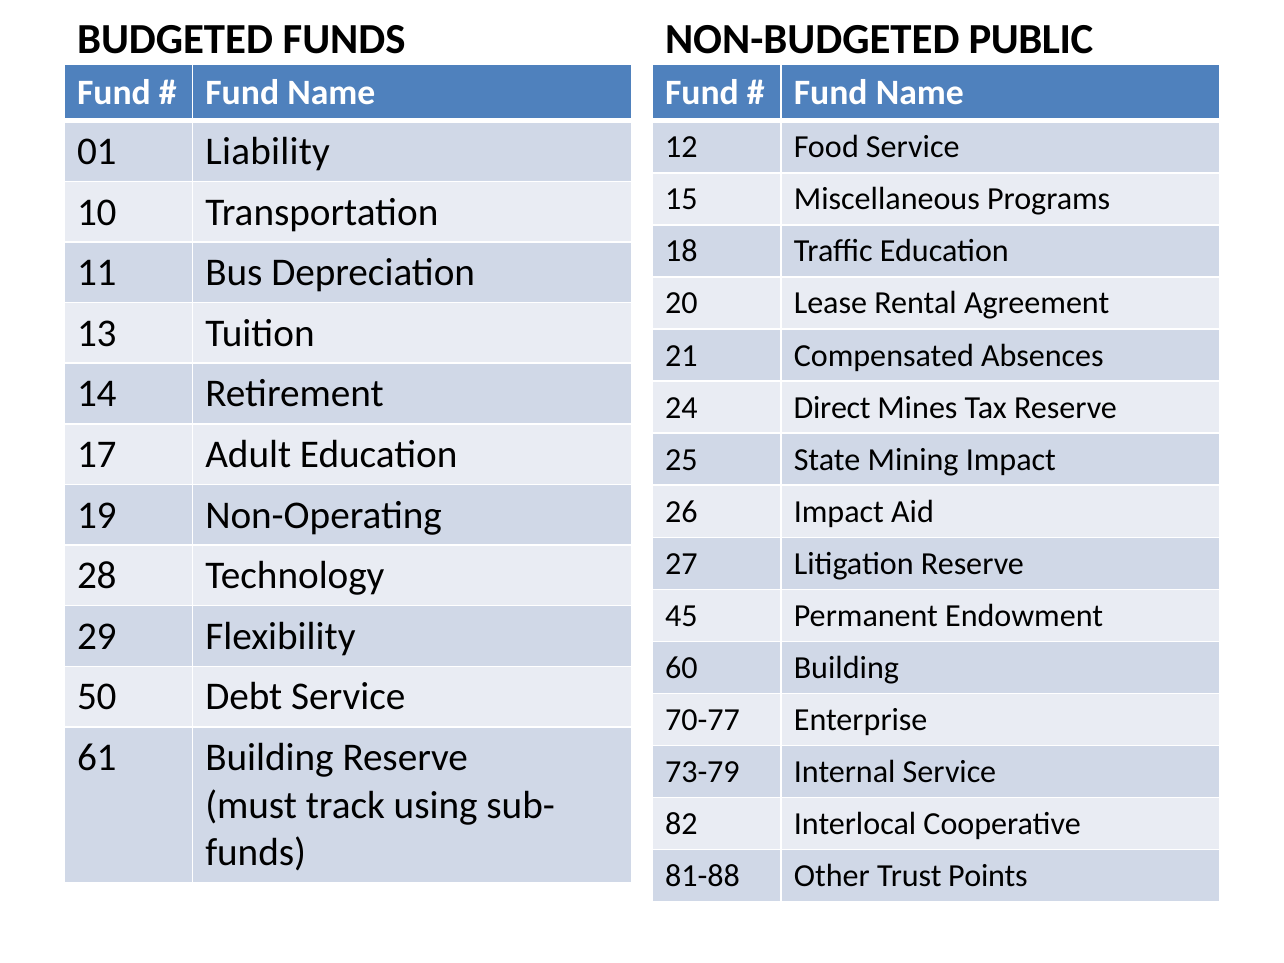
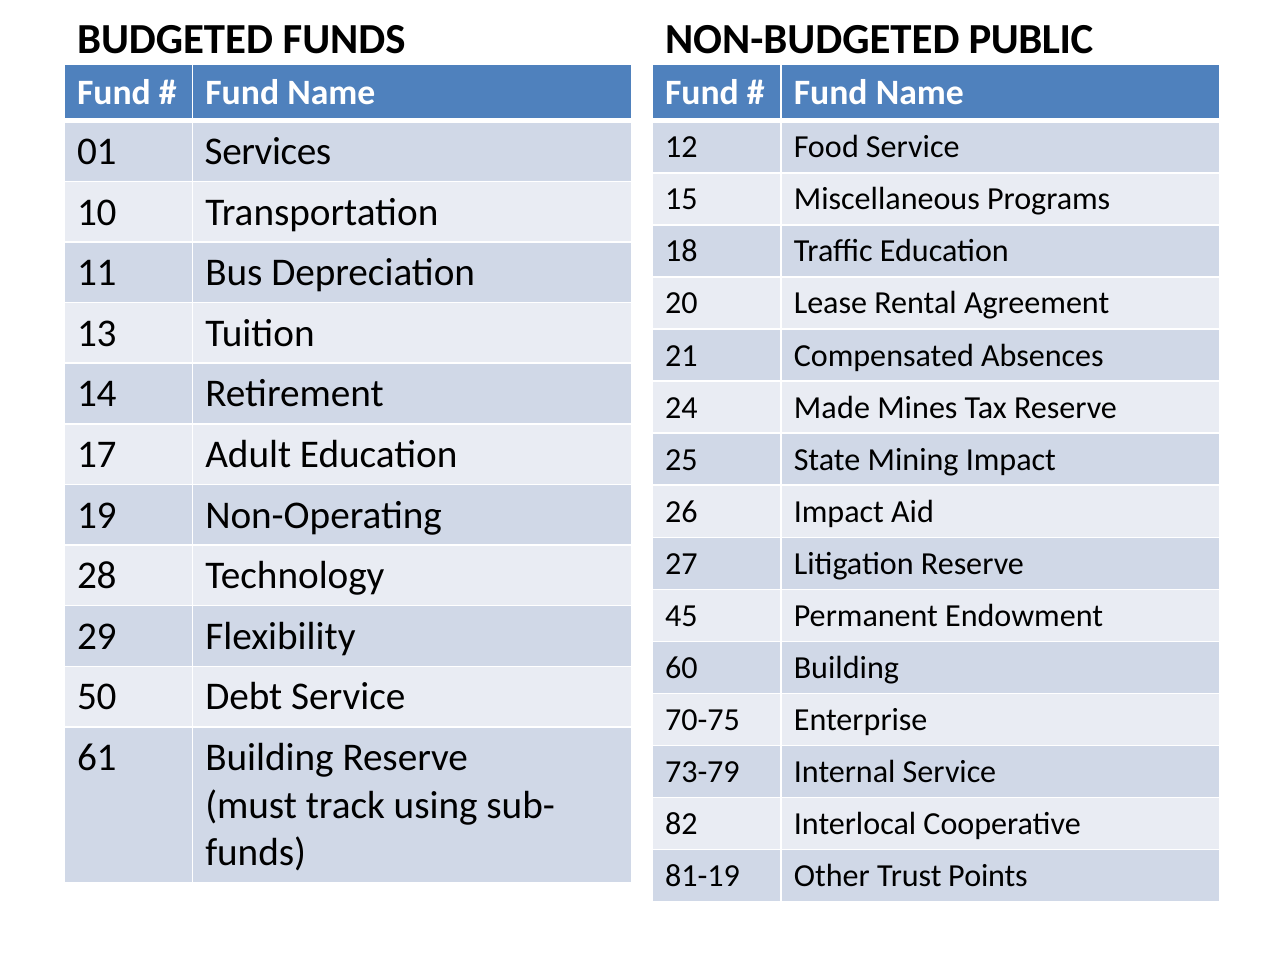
Liability: Liability -> Services
Direct: Direct -> Made
70-77: 70-77 -> 70-75
81-88: 81-88 -> 81-19
